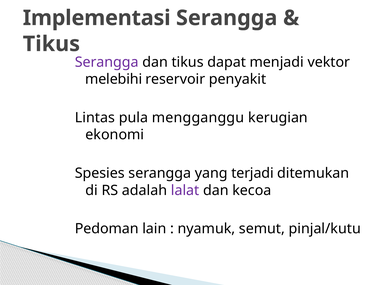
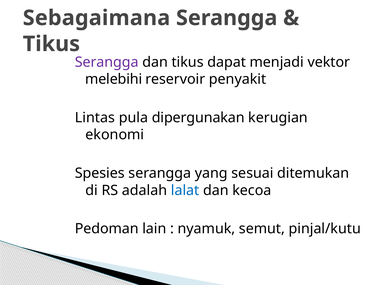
Implementasi: Implementasi -> Sebagaimana
mengganggu: mengganggu -> dipergunakan
terjadi: terjadi -> sesuai
lalat colour: purple -> blue
